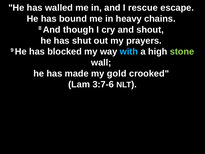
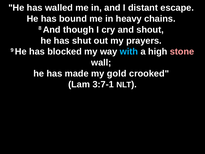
rescue: rescue -> distant
stone colour: light green -> pink
3:7-6: 3:7-6 -> 3:7-1
